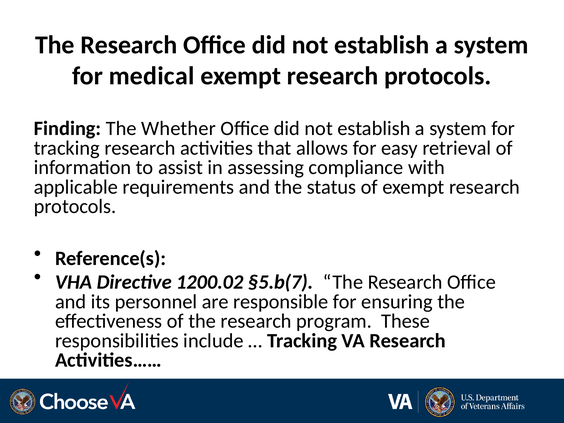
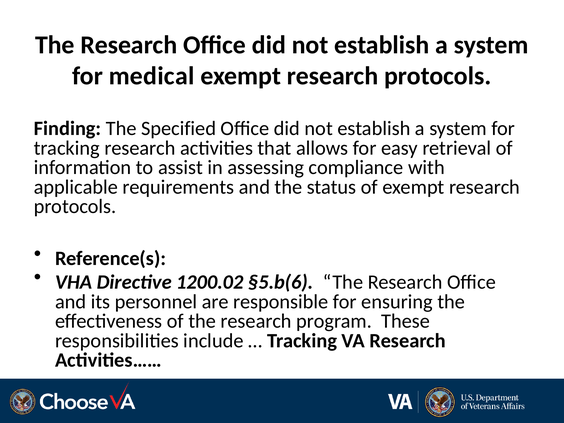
Whether: Whether -> Specified
§5.b(7: §5.b(7 -> §5.b(6
